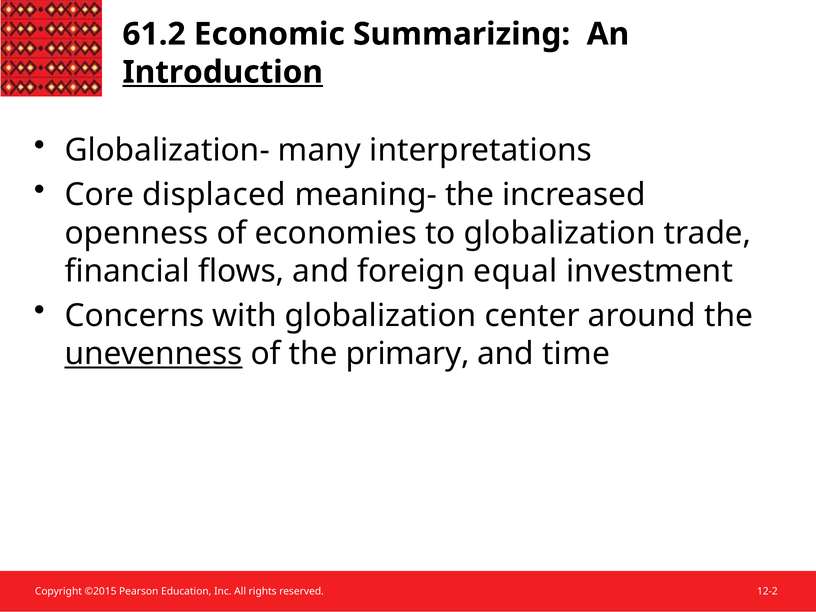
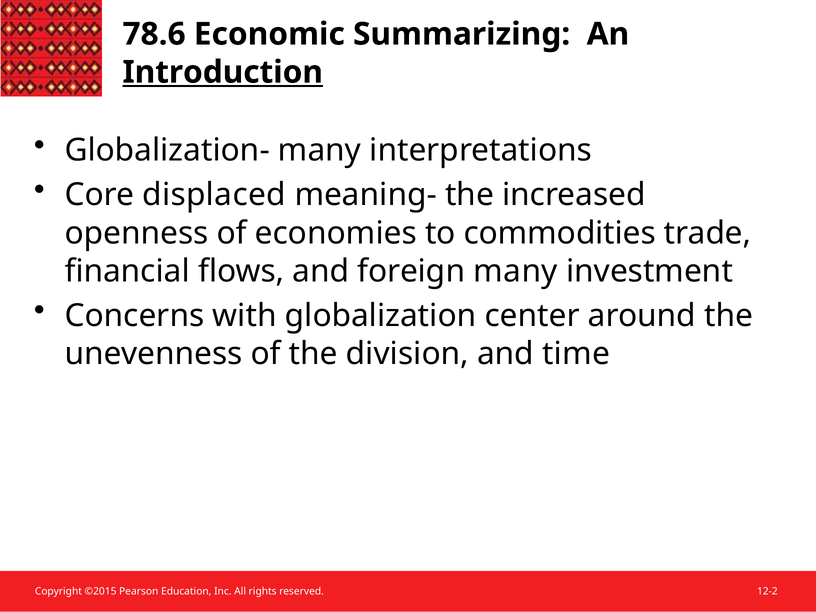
61.2: 61.2 -> 78.6
to globalization: globalization -> commodities
foreign equal: equal -> many
unevenness underline: present -> none
primary: primary -> division
